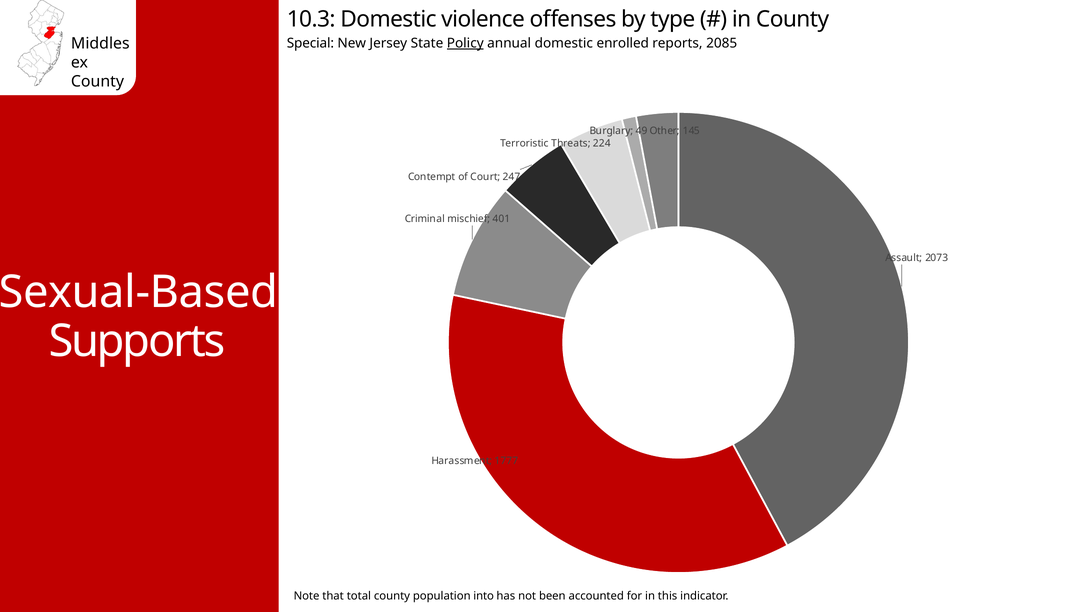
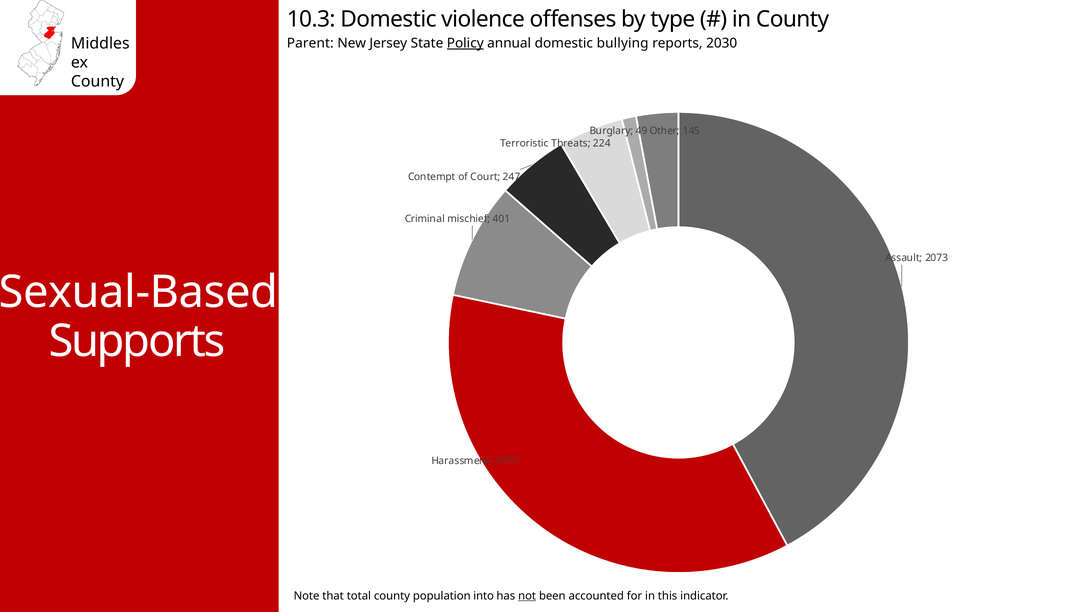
Special: Special -> Parent
enrolled: enrolled -> bullying
2085: 2085 -> 2030
not underline: none -> present
